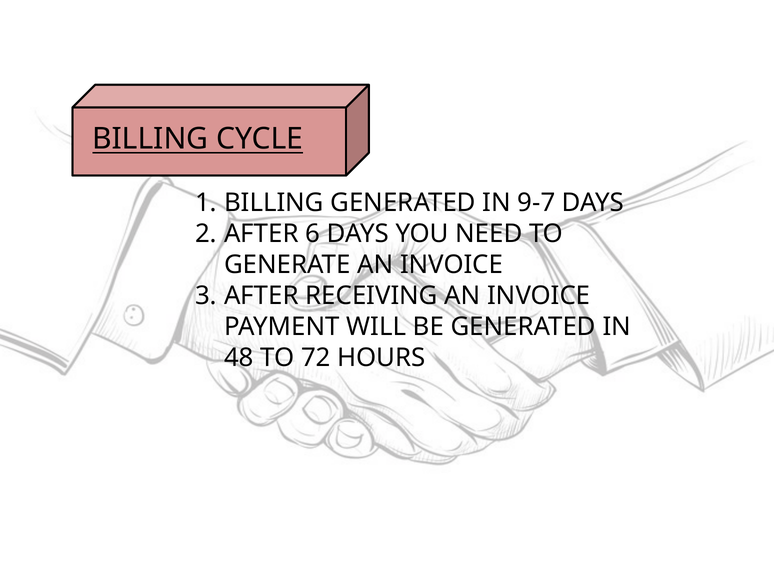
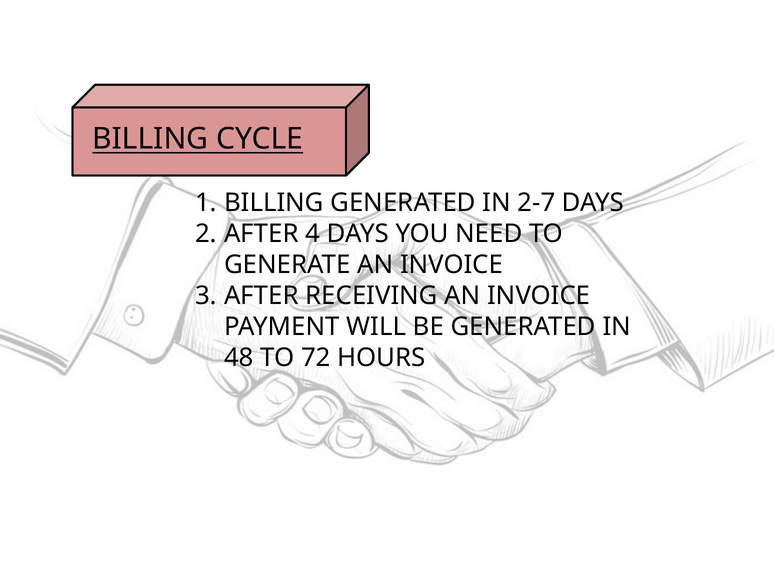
9-7: 9-7 -> 2-7
6: 6 -> 4
